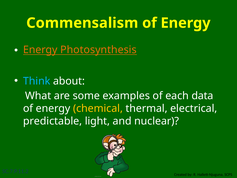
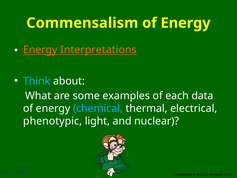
Photosynthesis: Photosynthesis -> Interpretations
chemical colour: yellow -> light blue
predictable: predictable -> phenotypic
